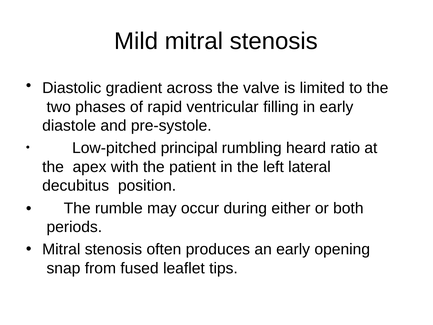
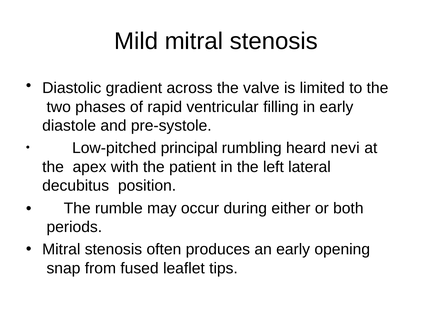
ratio: ratio -> nevi
